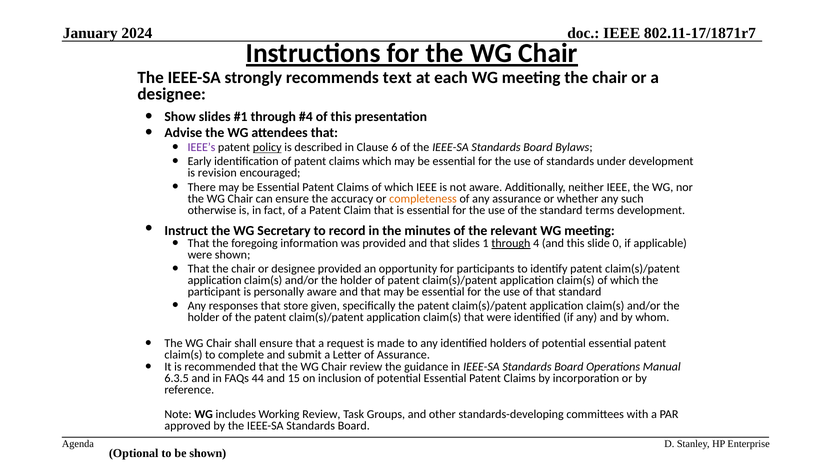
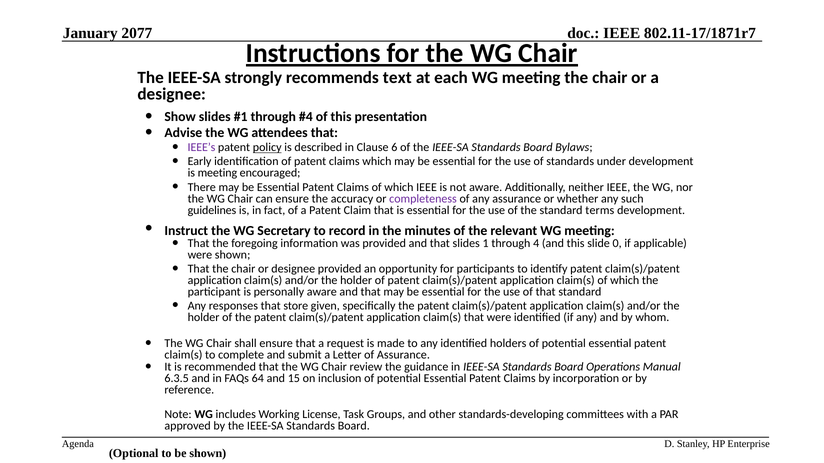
2024: 2024 -> 2077
is revision: revision -> meeting
completeness colour: orange -> purple
otherwise: otherwise -> guidelines
through at (511, 244) underline: present -> none
44: 44 -> 64
Working Review: Review -> License
